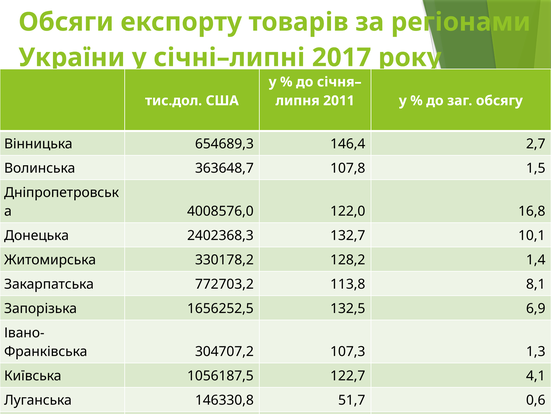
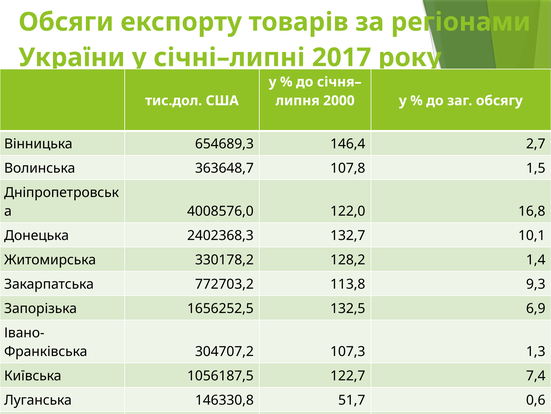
2011: 2011 -> 2000
8,1: 8,1 -> 9,3
4,1: 4,1 -> 7,4
